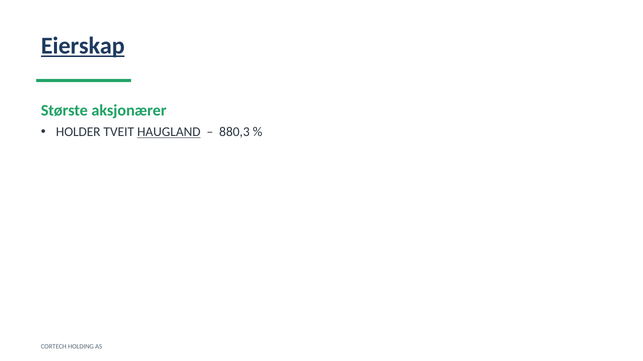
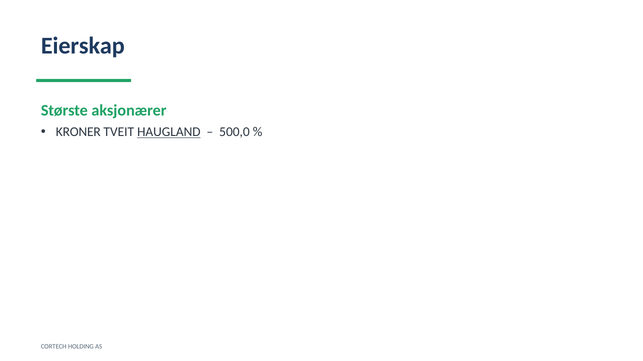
Eierskap underline: present -> none
HOLDER: HOLDER -> KRONER
880,3: 880,3 -> 500,0
